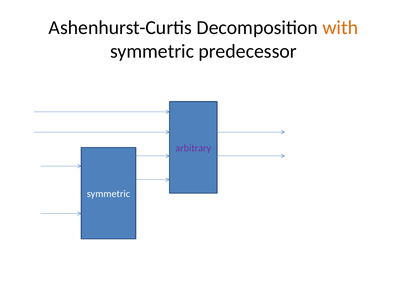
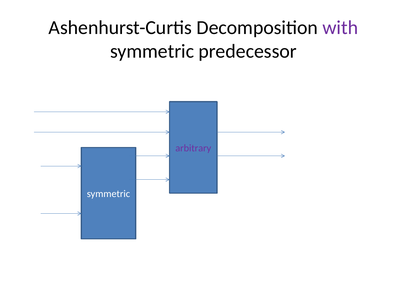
with colour: orange -> purple
